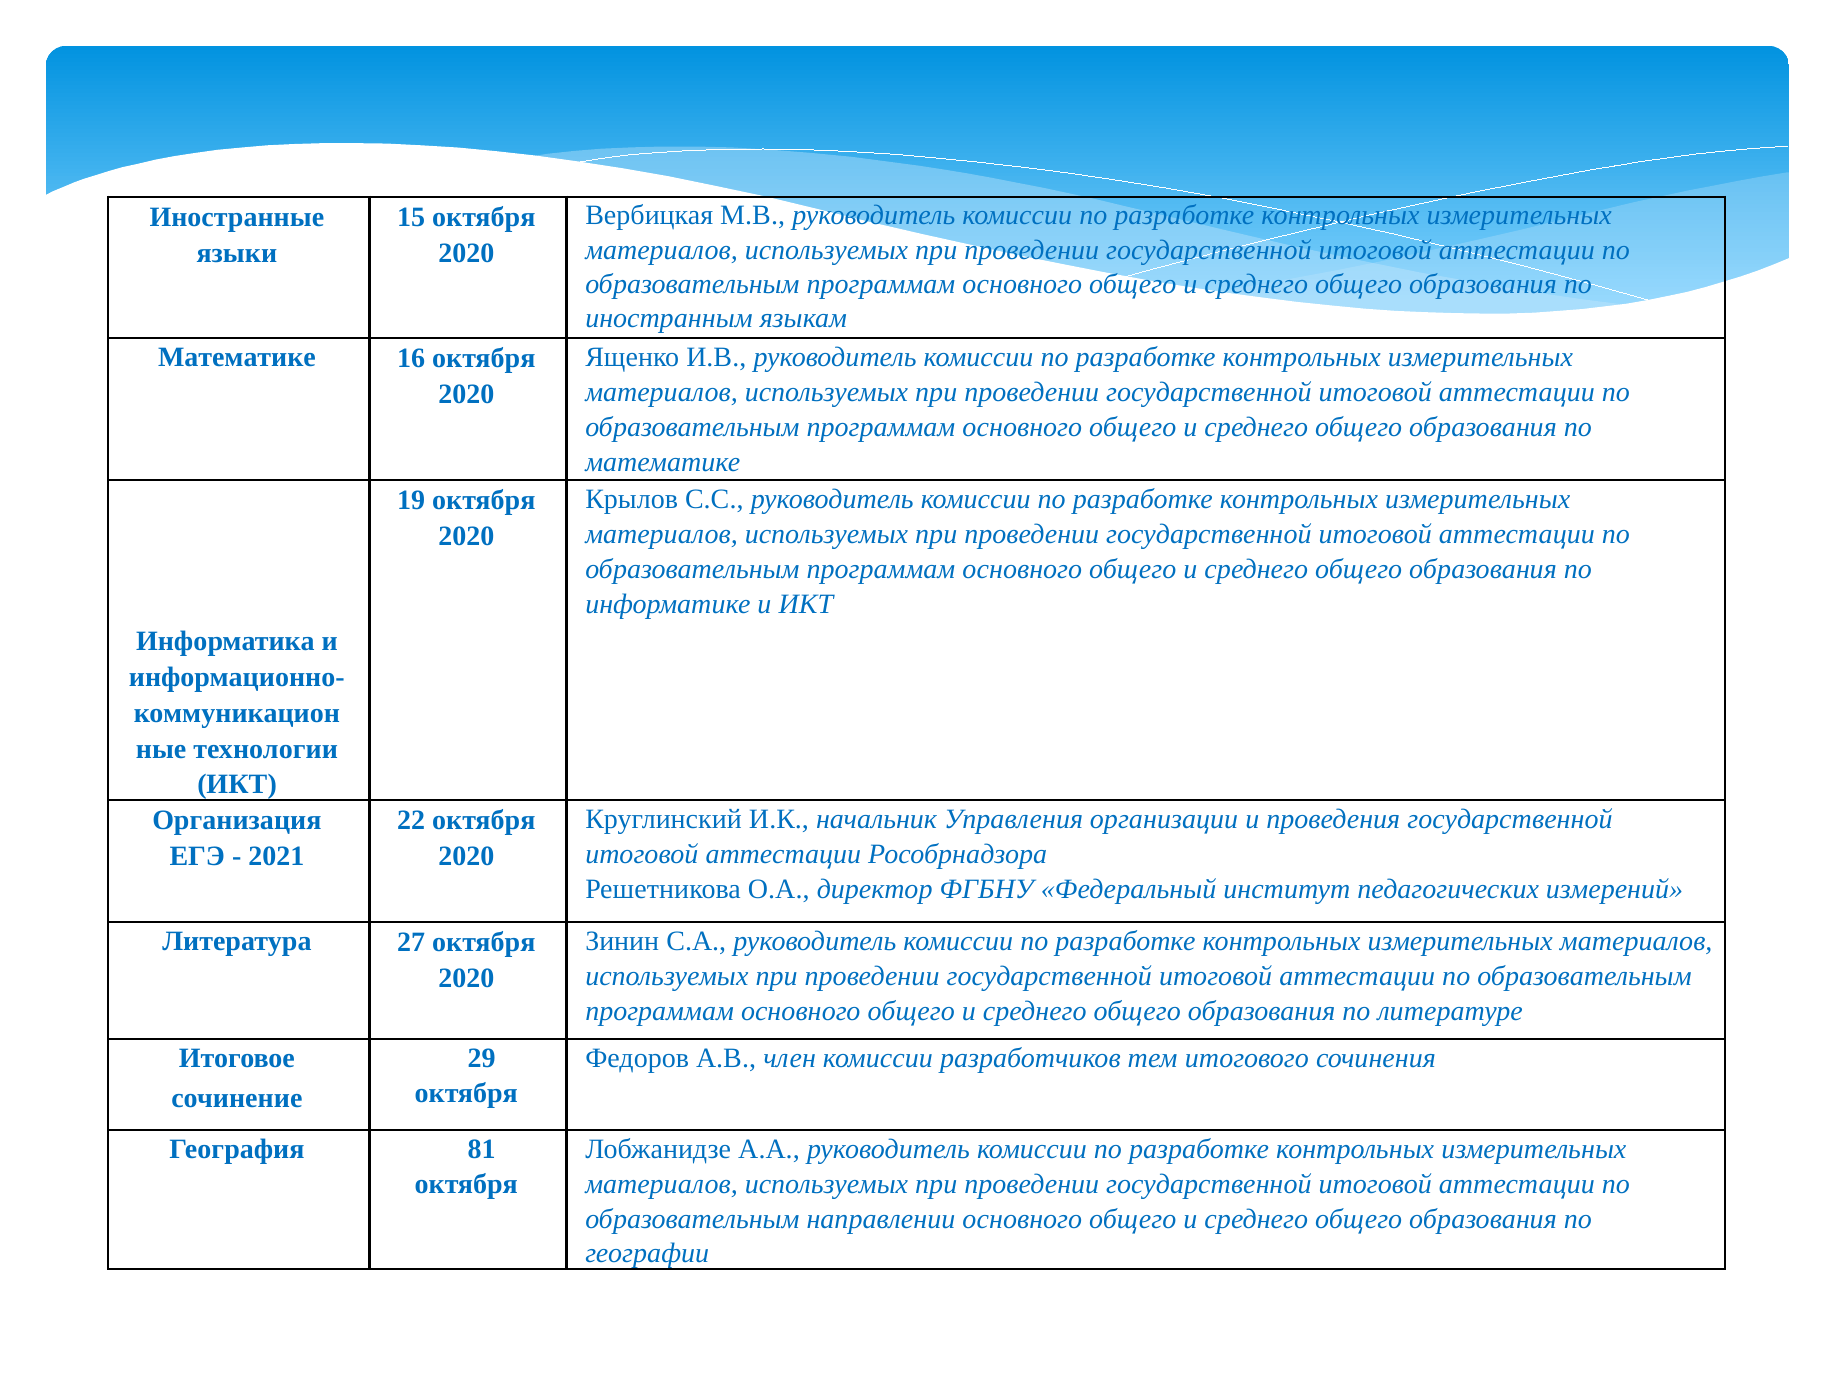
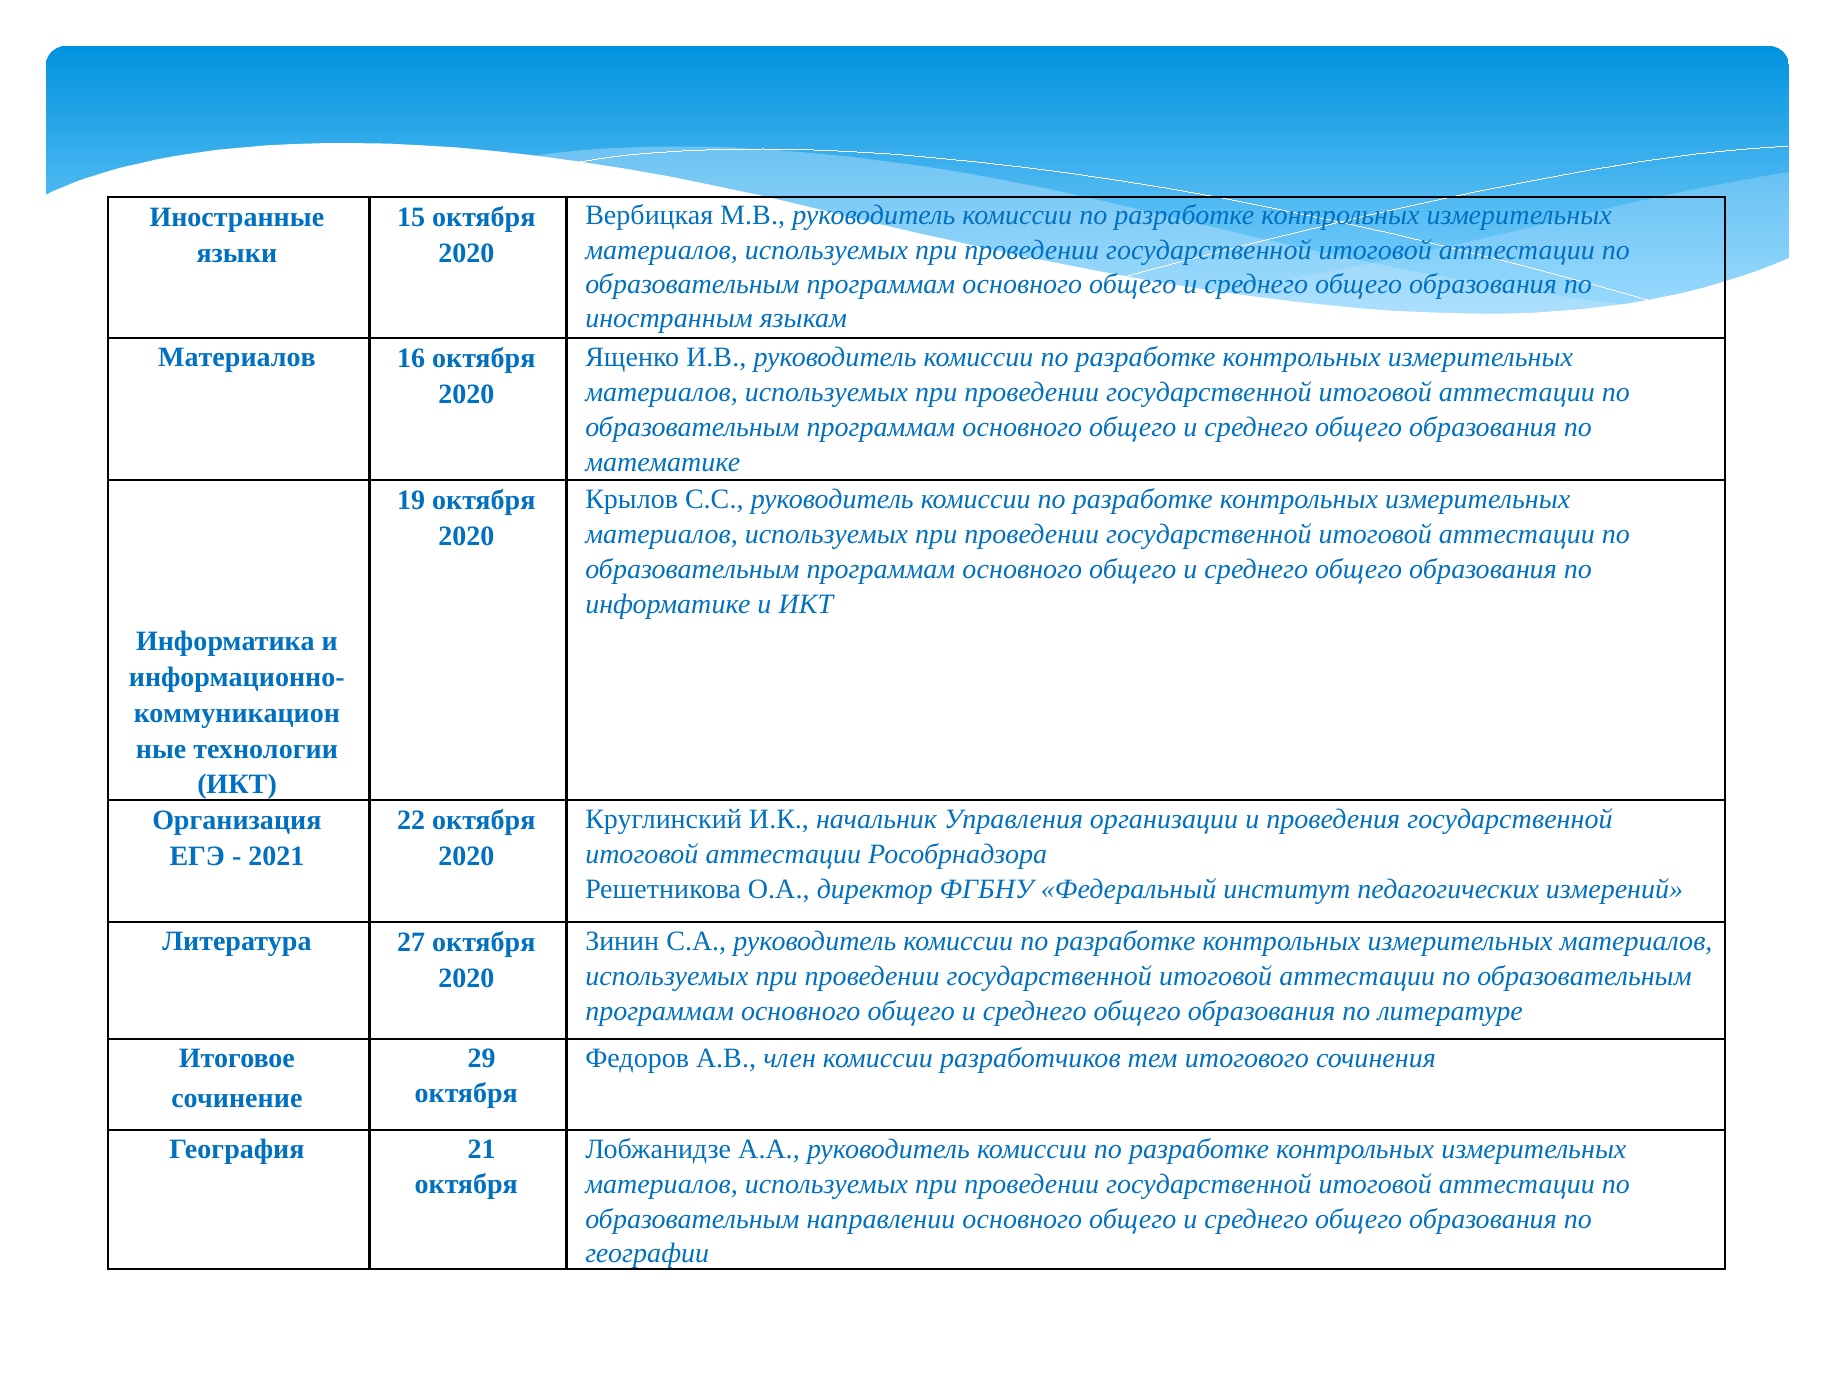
Математике at (237, 358): Математике -> Материалов
81: 81 -> 21
